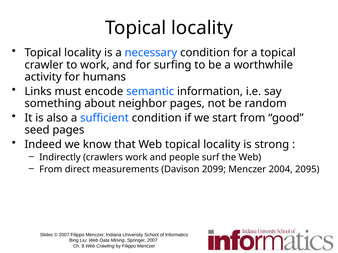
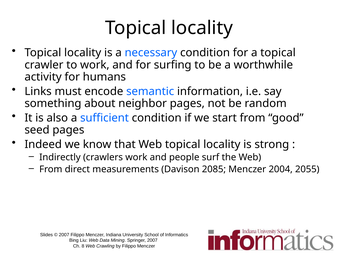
2099: 2099 -> 2085
2095: 2095 -> 2055
